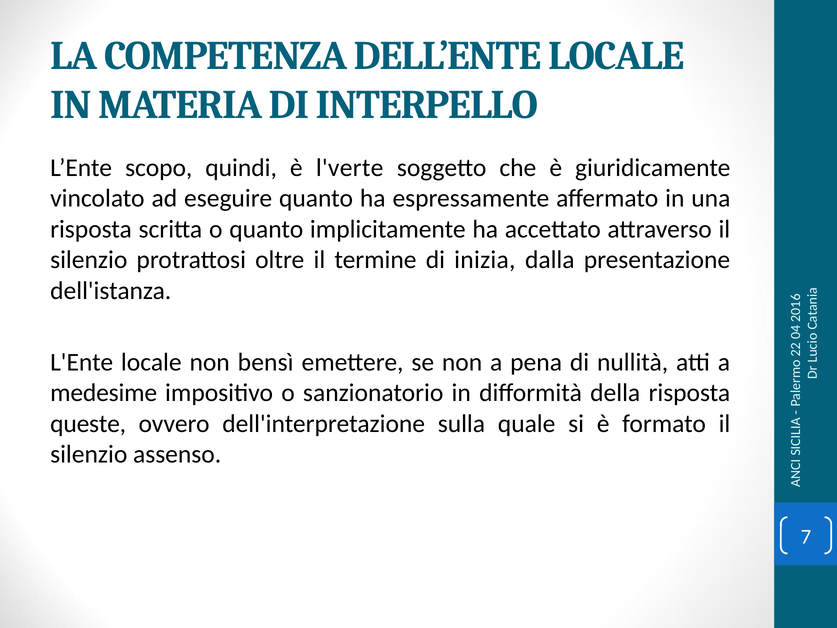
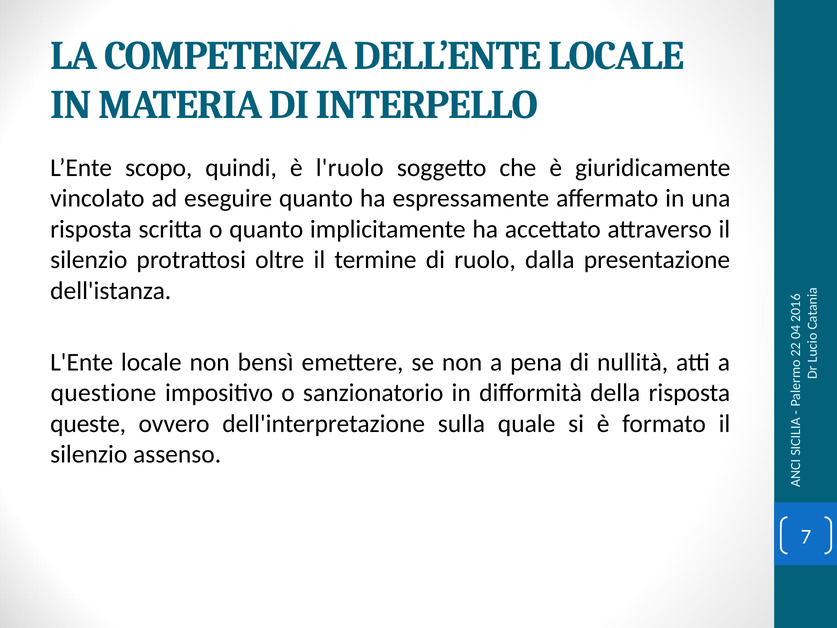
l'verte: l'verte -> l'ruolo
inizia: inizia -> ruolo
medesime: medesime -> questione
